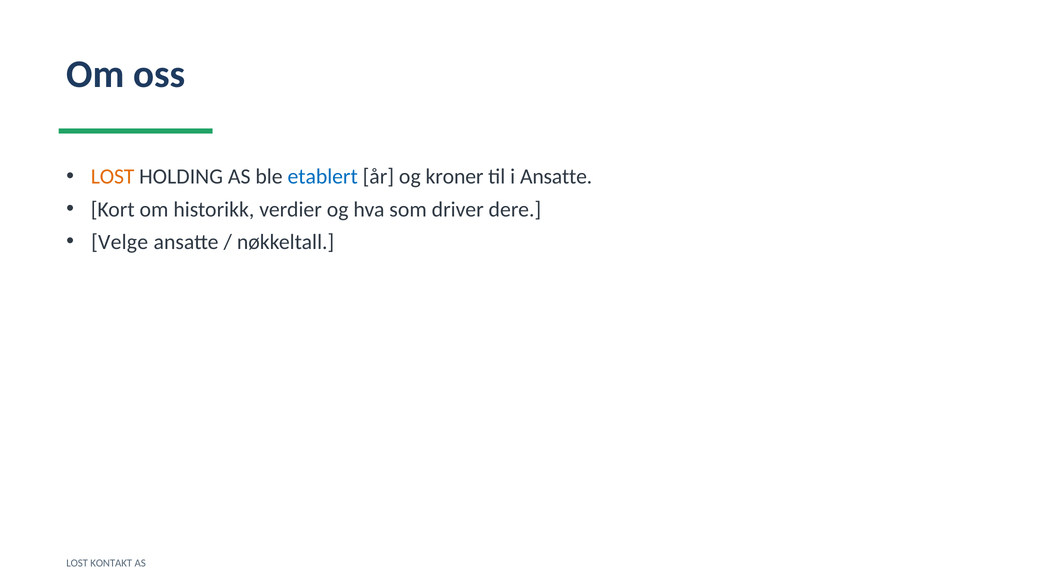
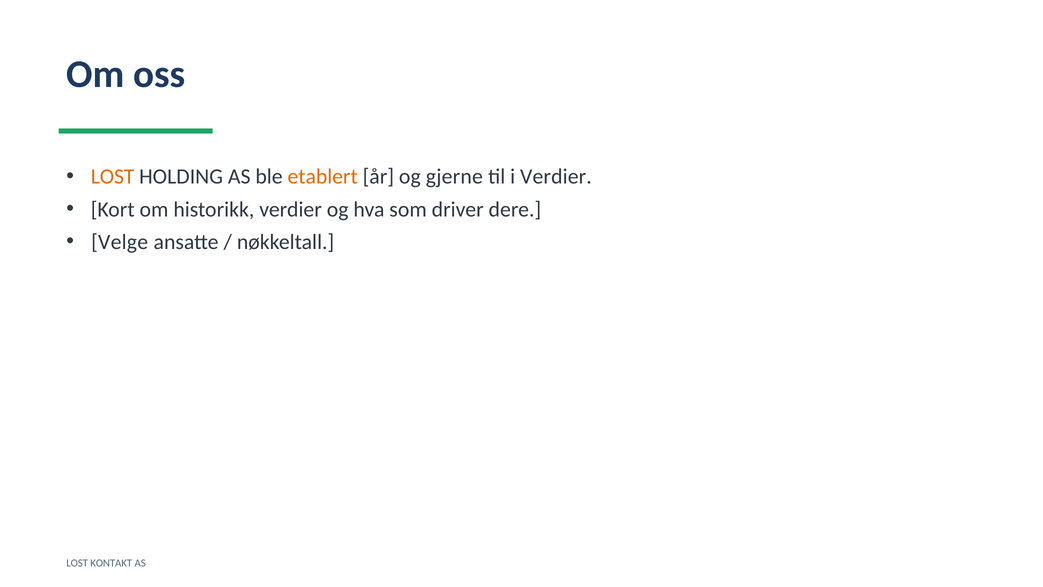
etablert colour: blue -> orange
kroner: kroner -> gjerne
i Ansatte: Ansatte -> Verdier
